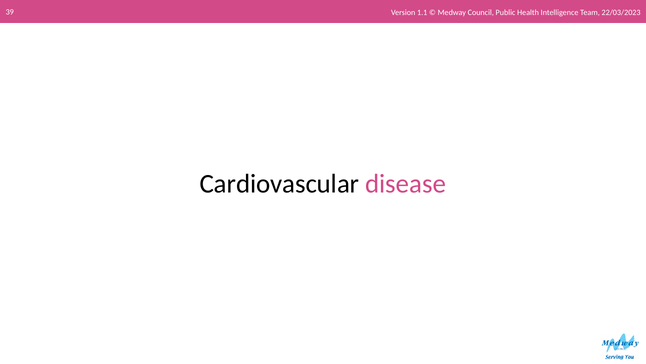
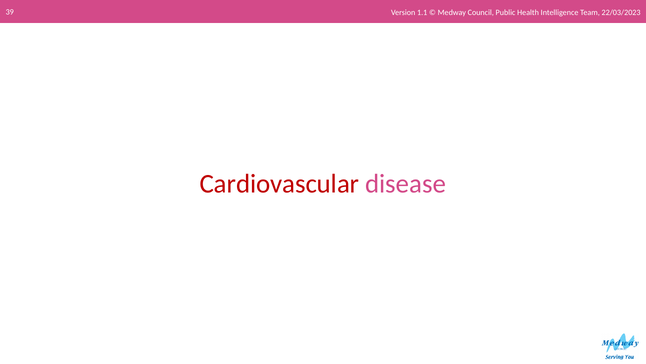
Cardiovascular colour: black -> red
